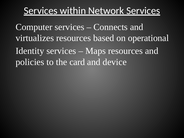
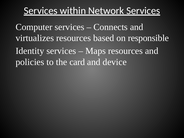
operational: operational -> responsible
